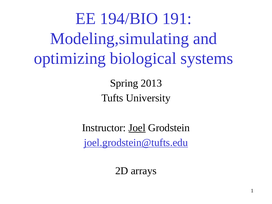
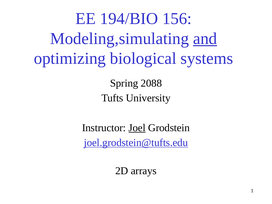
191: 191 -> 156
and underline: none -> present
2013: 2013 -> 2088
